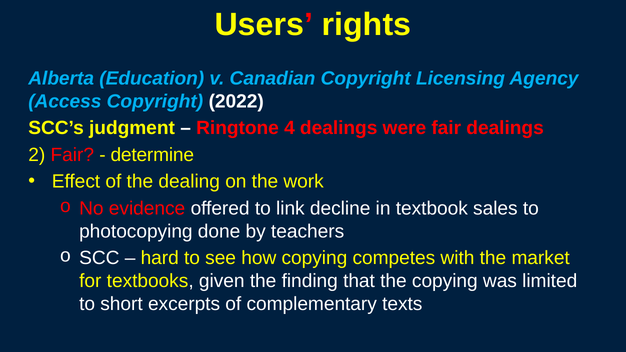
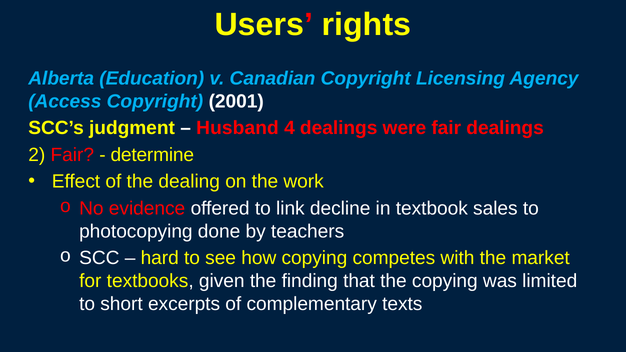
2022: 2022 -> 2001
Ringtone: Ringtone -> Husband
